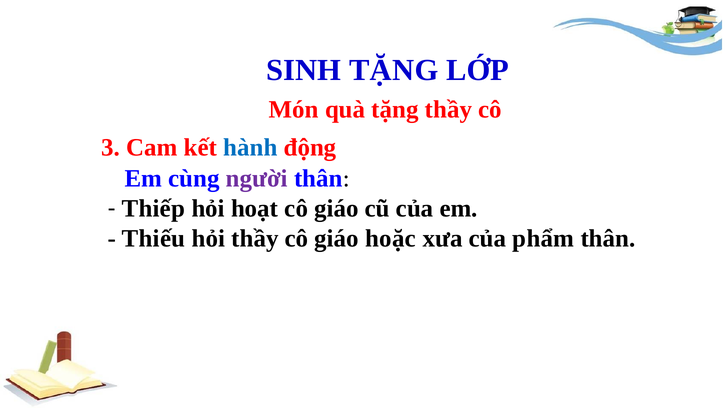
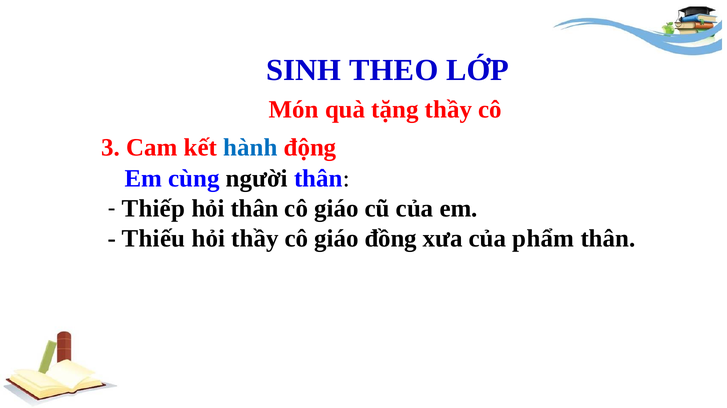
SINH TẶNG: TẶNG -> THEO
người colour: purple -> black
hỏi hoạt: hoạt -> thân
hoặc: hoặc -> đồng
